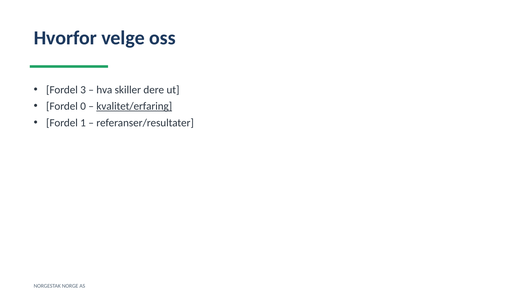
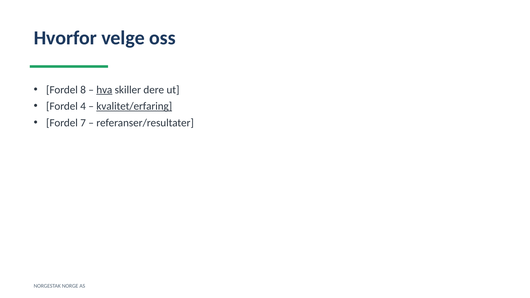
3: 3 -> 8
hva underline: none -> present
0: 0 -> 4
1: 1 -> 7
